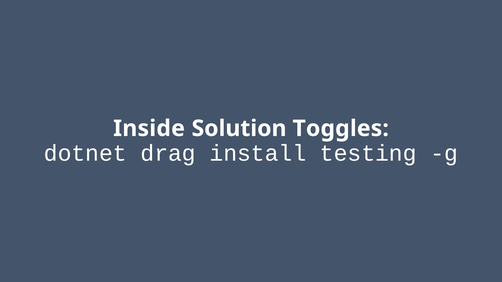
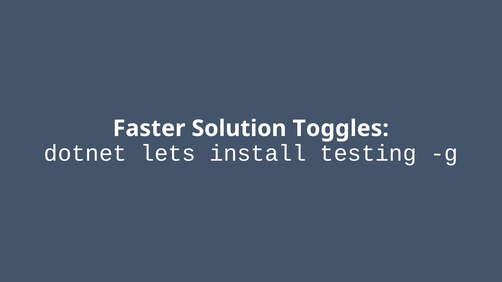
Inside: Inside -> Faster
drag: drag -> lets
